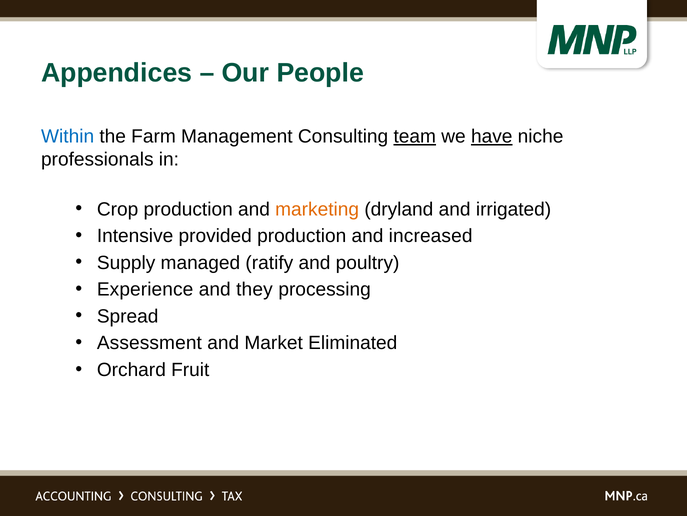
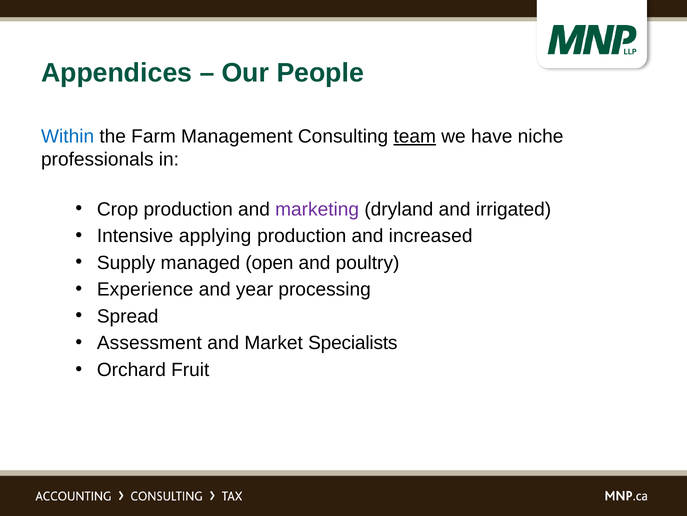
have underline: present -> none
marketing colour: orange -> purple
provided: provided -> applying
ratify: ratify -> open
they: they -> year
Eliminated: Eliminated -> Specialists
